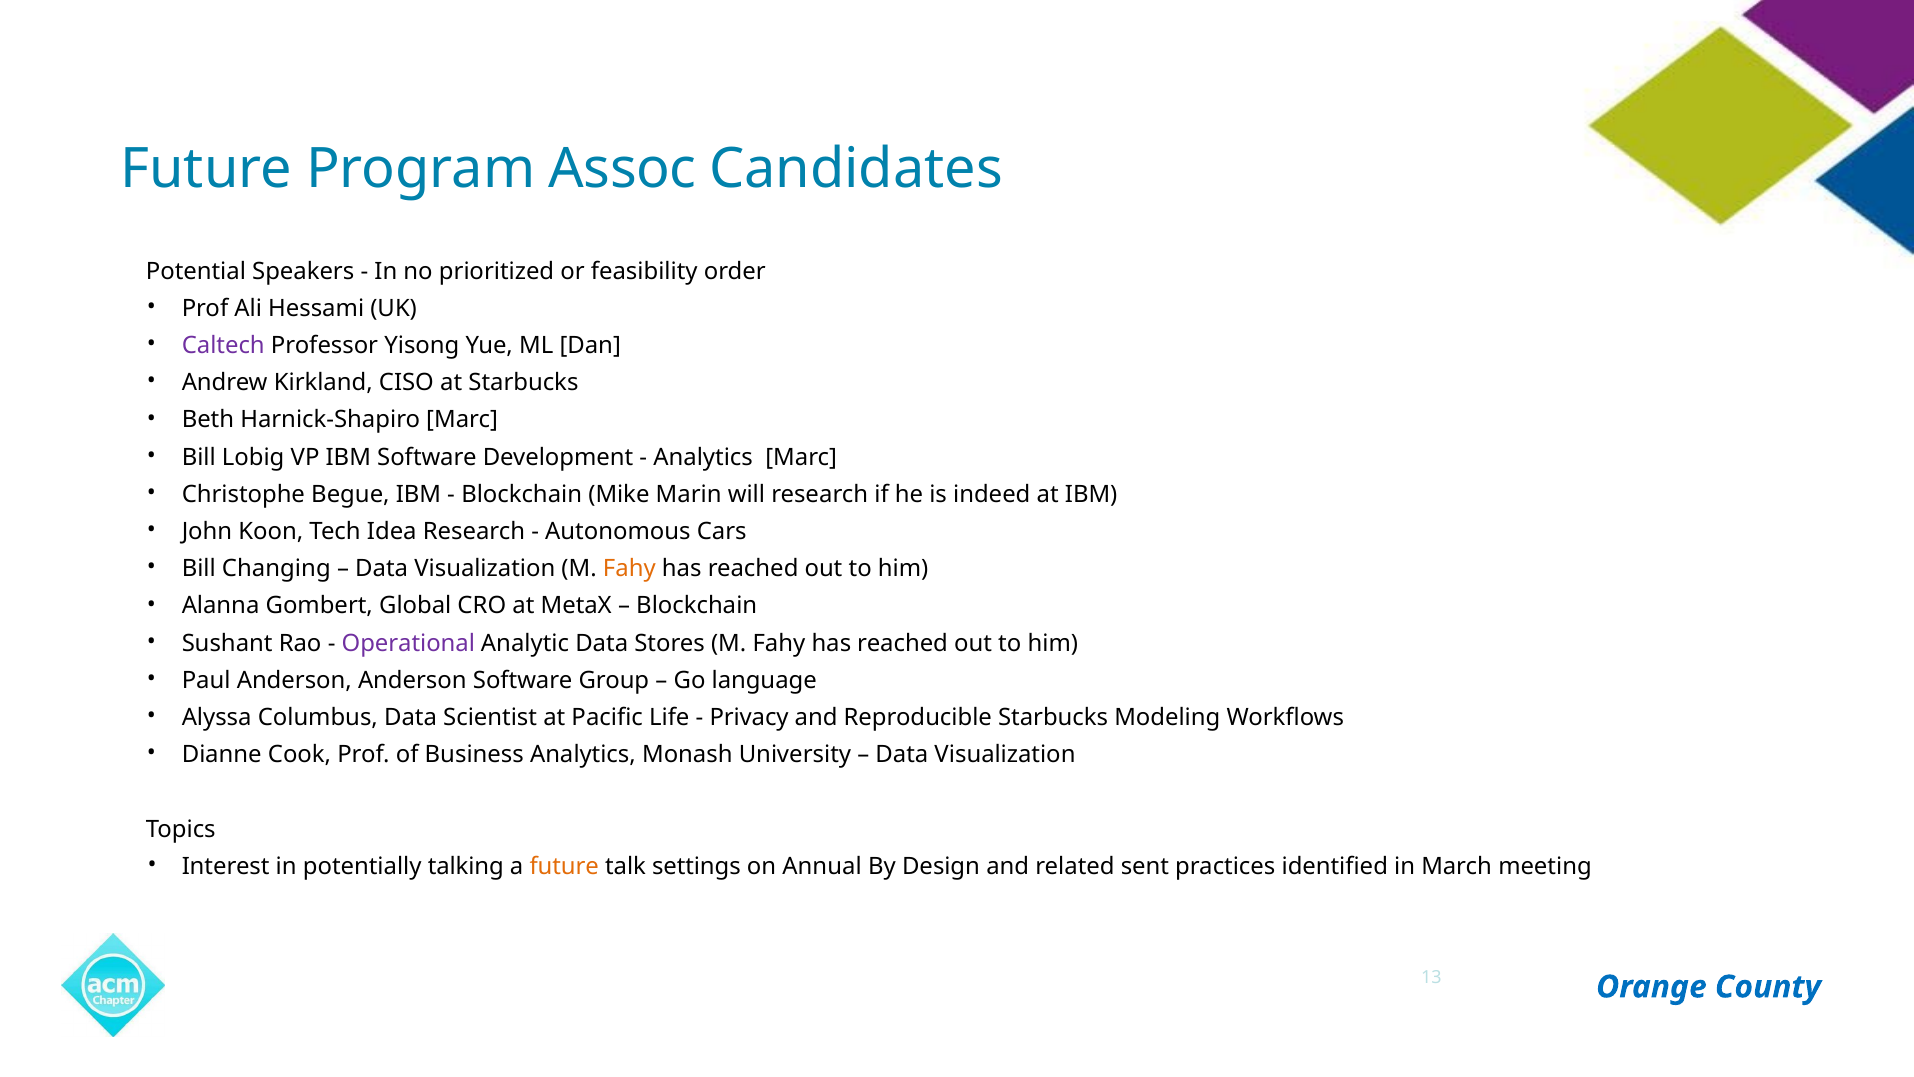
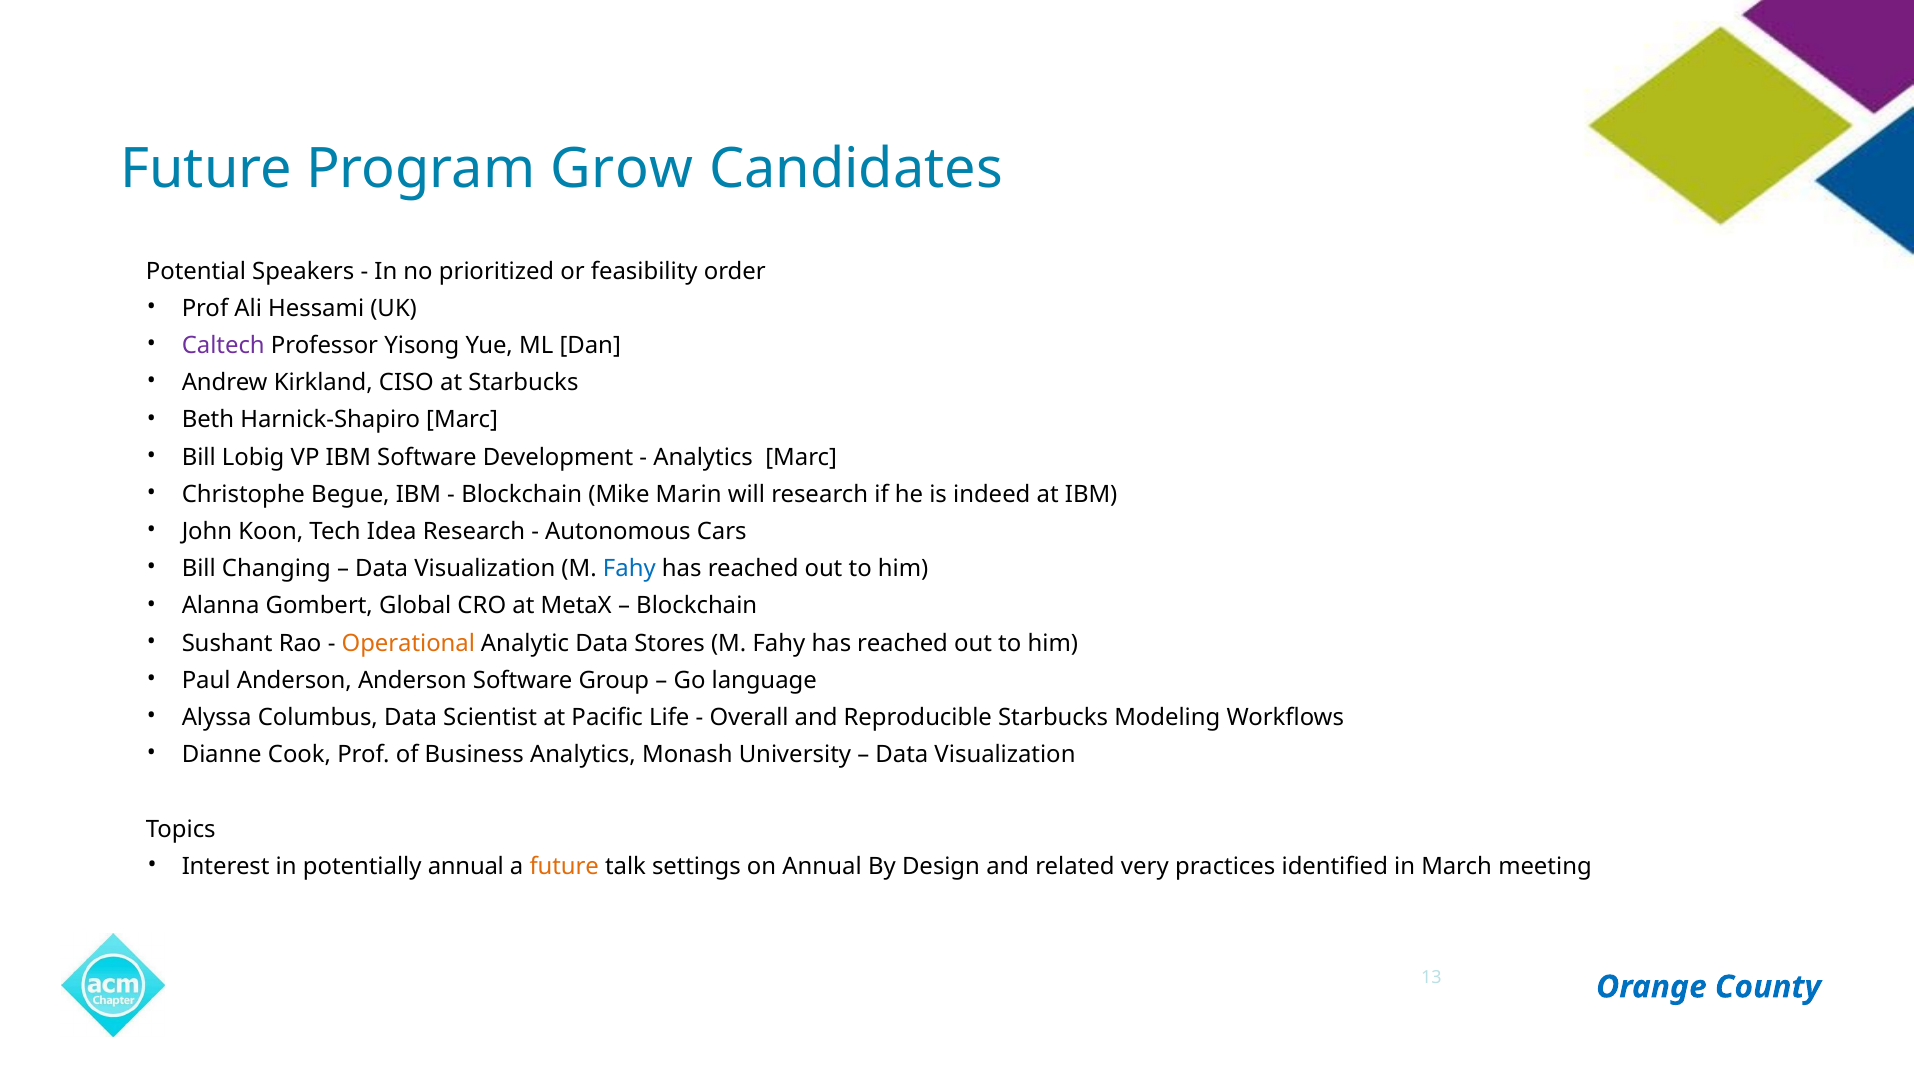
Assoc: Assoc -> Grow
Fahy at (629, 569) colour: orange -> blue
Operational colour: purple -> orange
Privacy: Privacy -> Overall
potentially talking: talking -> annual
sent: sent -> very
